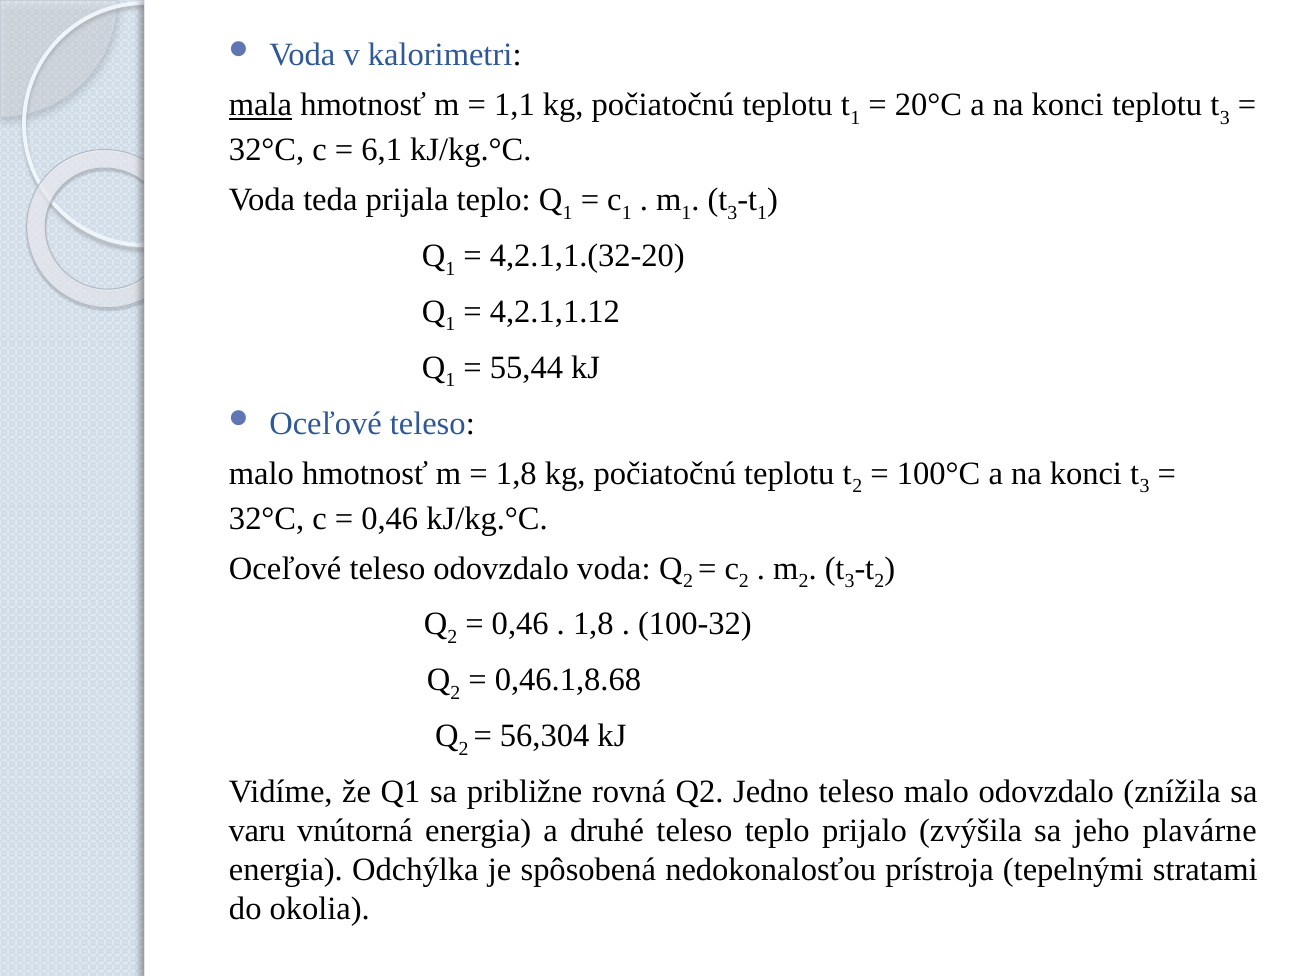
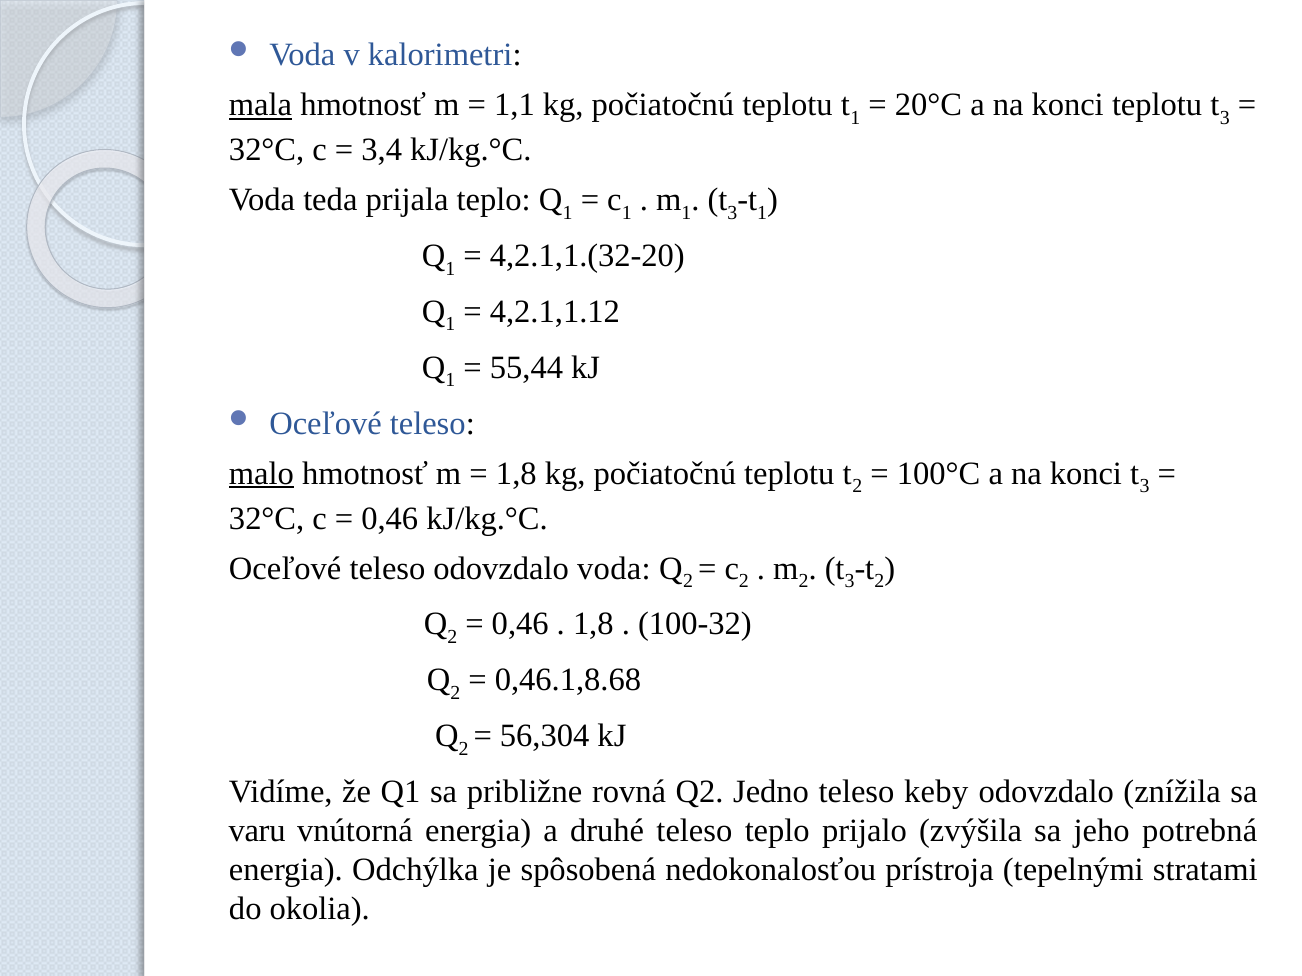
6,1: 6,1 -> 3,4
malo at (261, 474) underline: none -> present
Jedno teleso malo: malo -> keby
plavárne: plavárne -> potrebná
